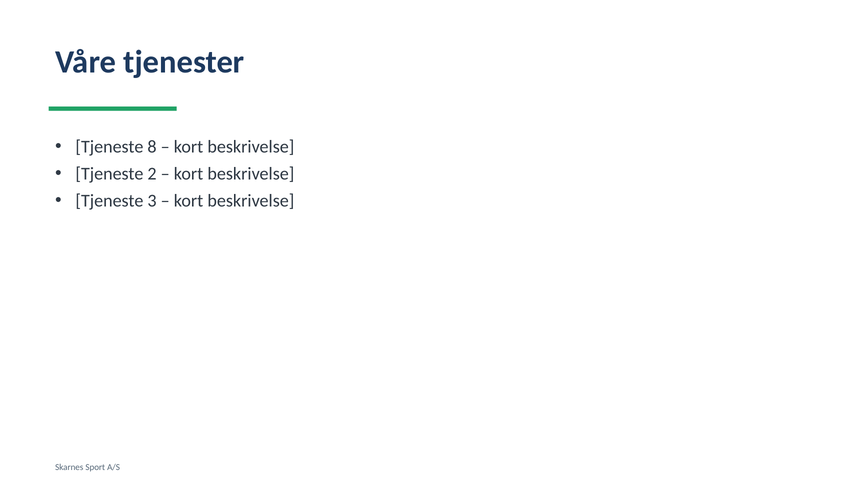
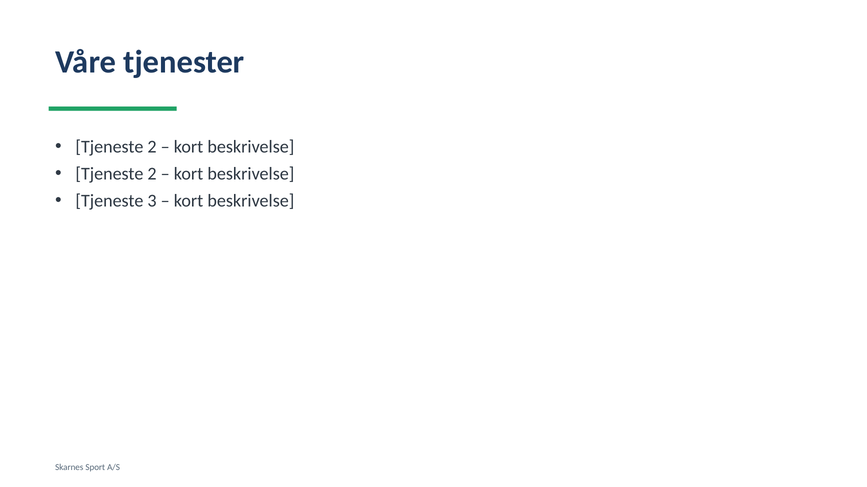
8 at (152, 147): 8 -> 2
